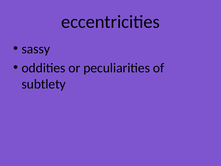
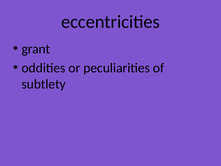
sassy: sassy -> grant
